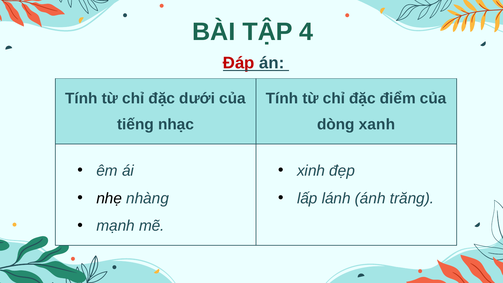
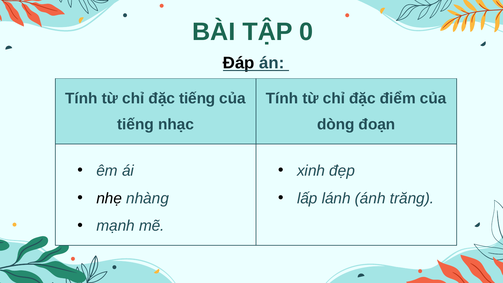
4: 4 -> 0
Đáp colour: red -> black
đặc dưới: dưới -> tiếng
xanh: xanh -> đoạn
